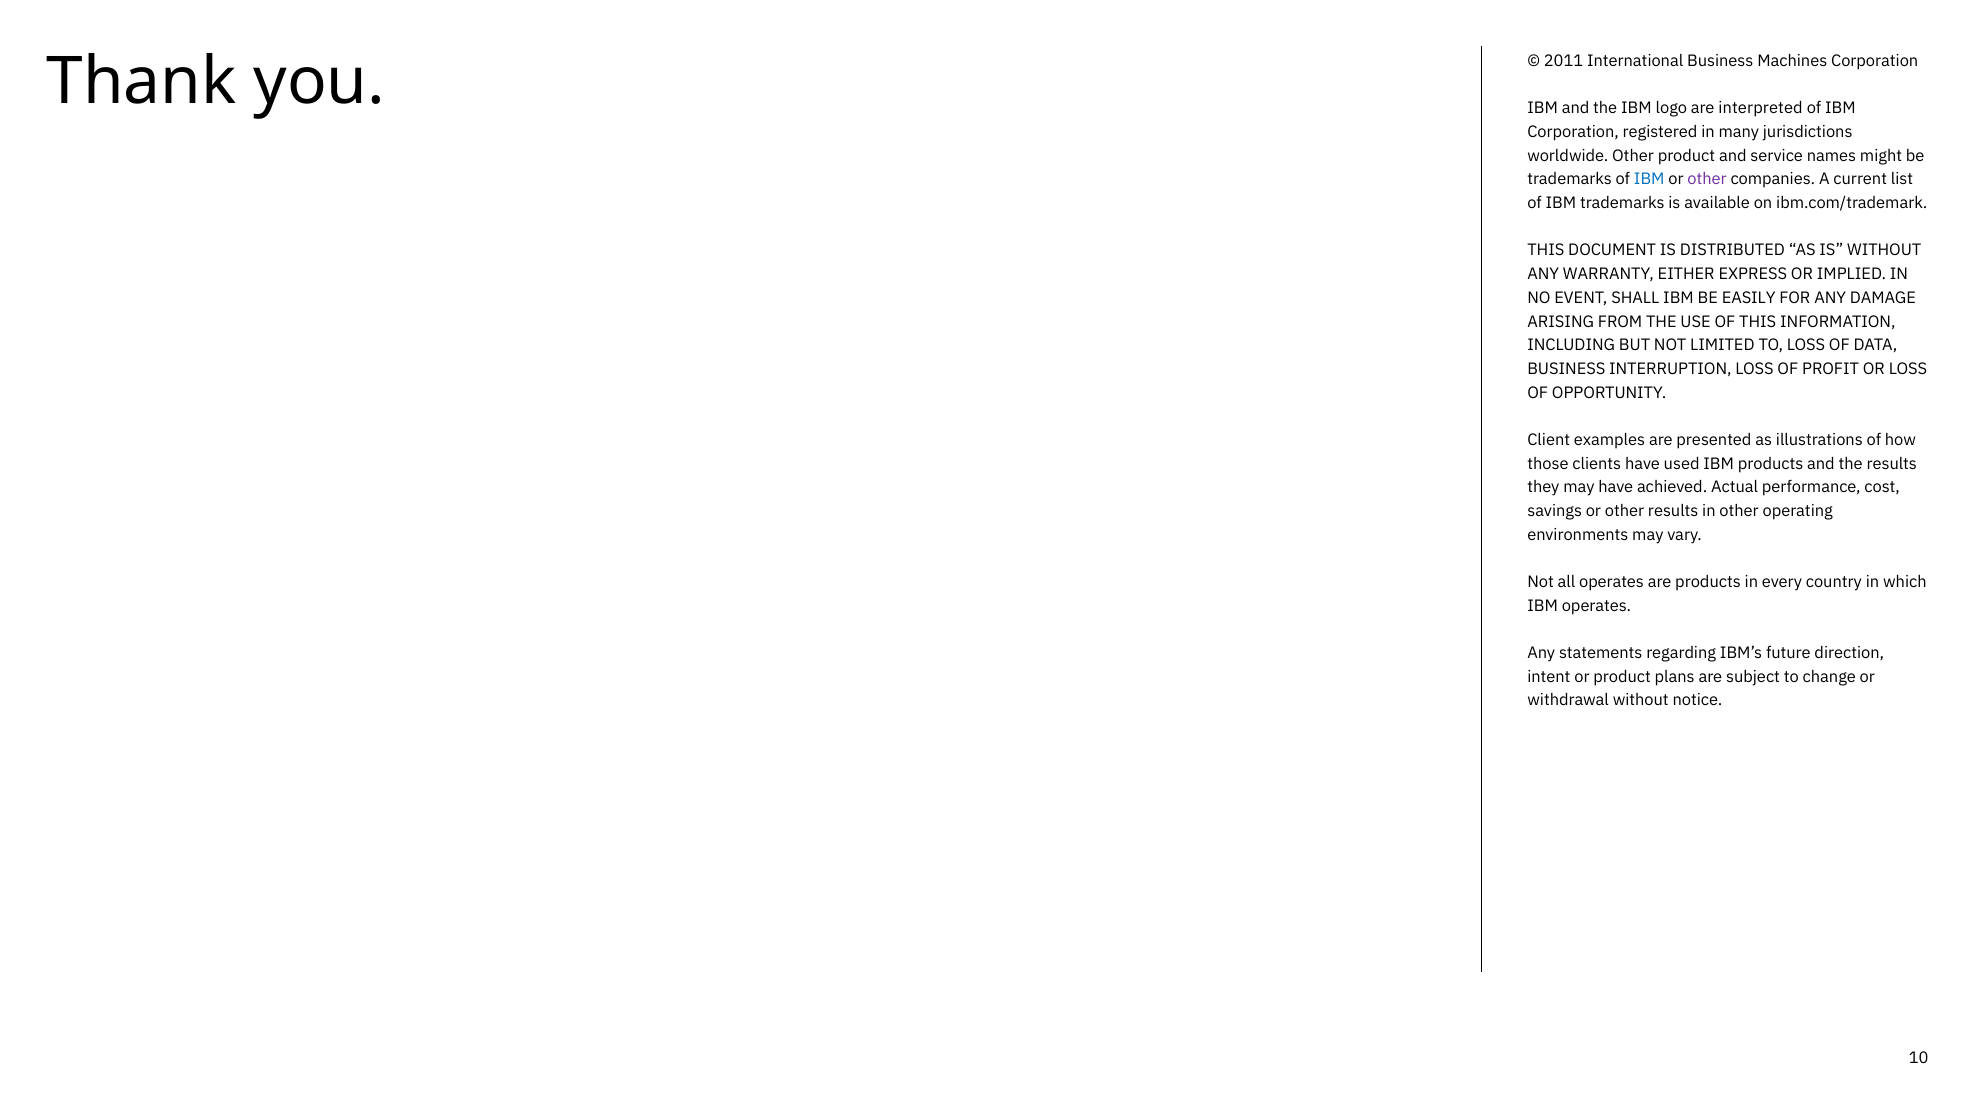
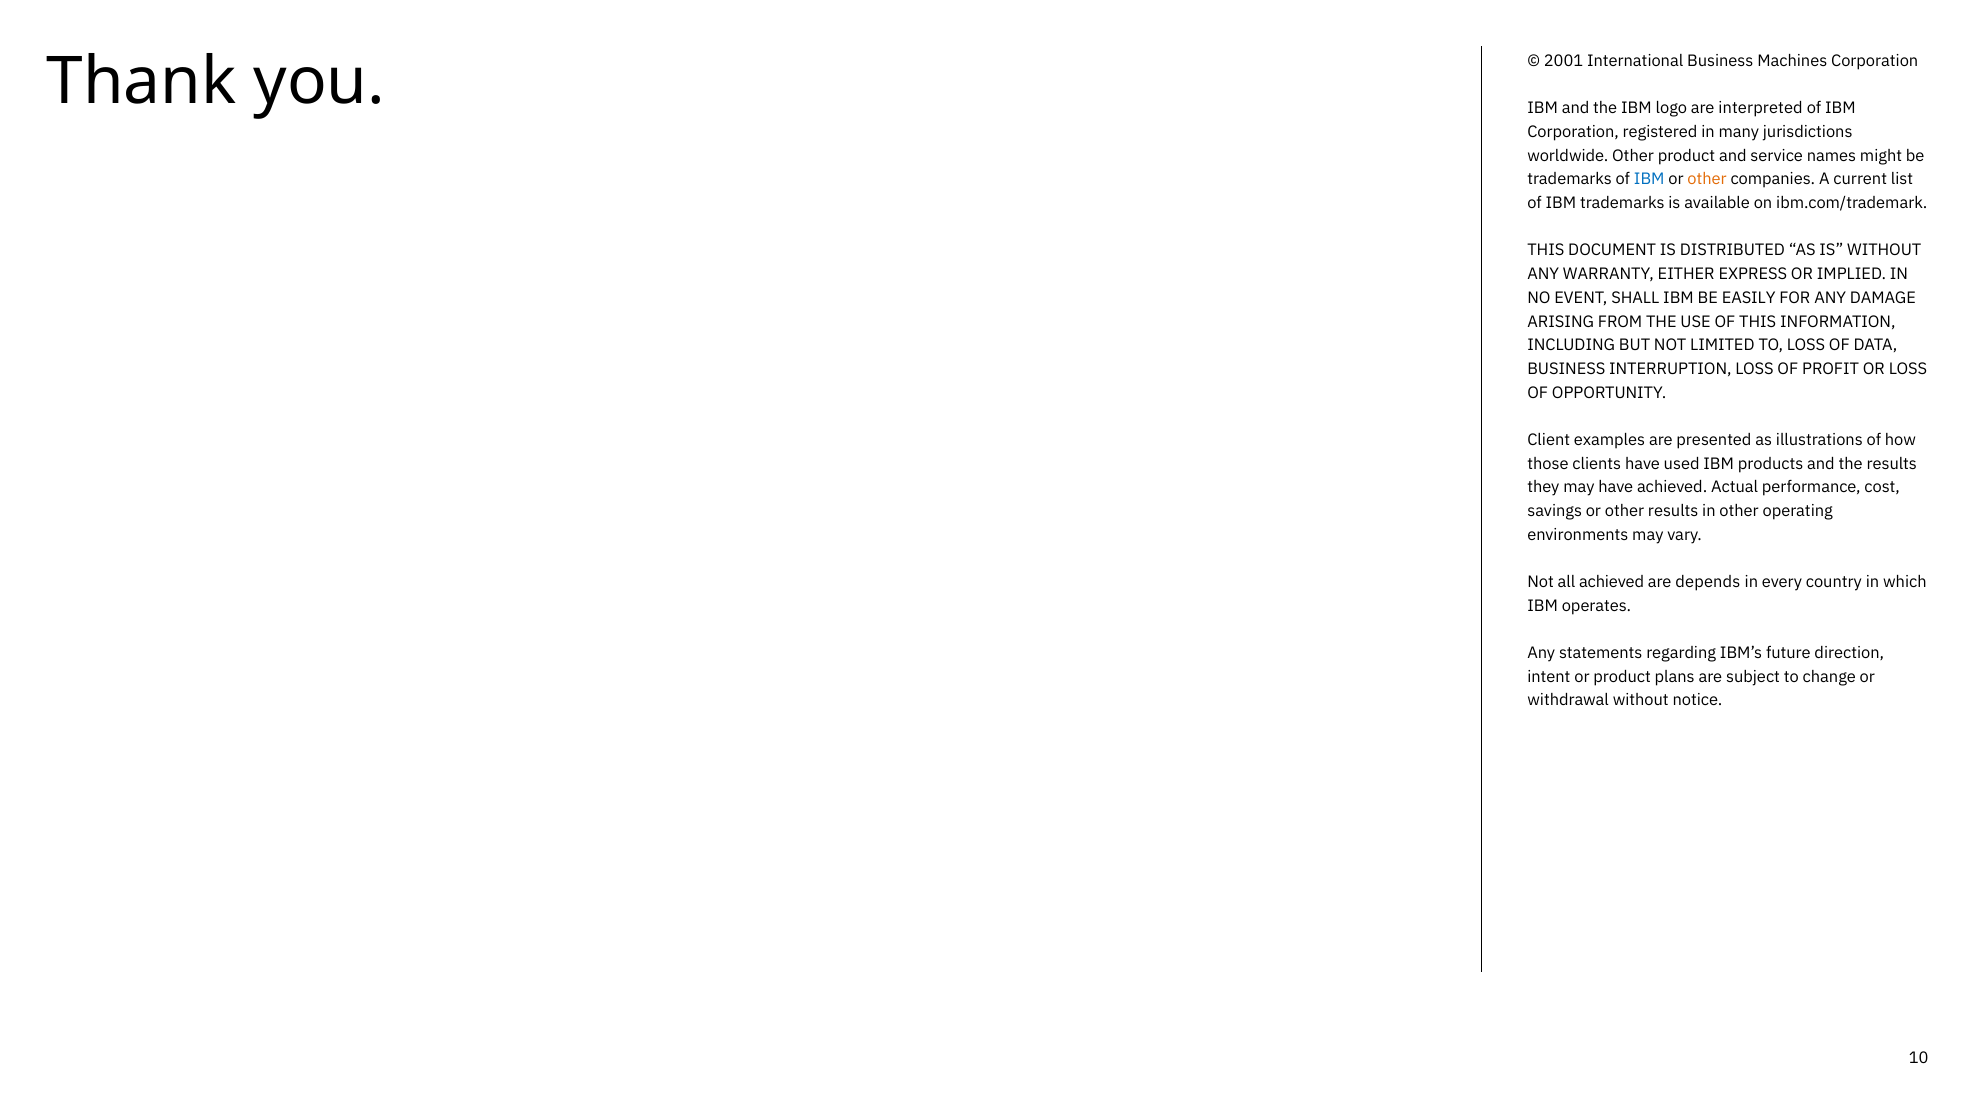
2011: 2011 -> 2001
other at (1707, 179) colour: purple -> orange
all operates: operates -> achieved
are products: products -> depends
